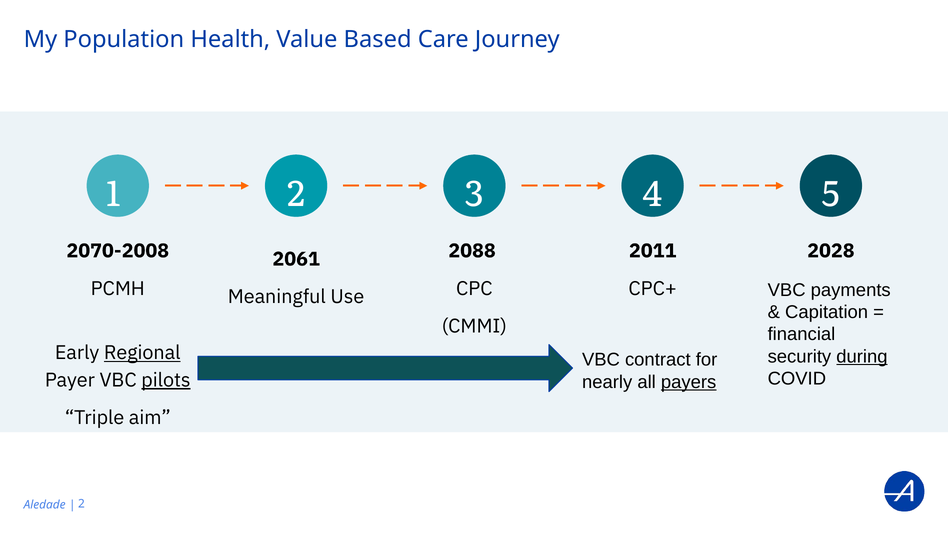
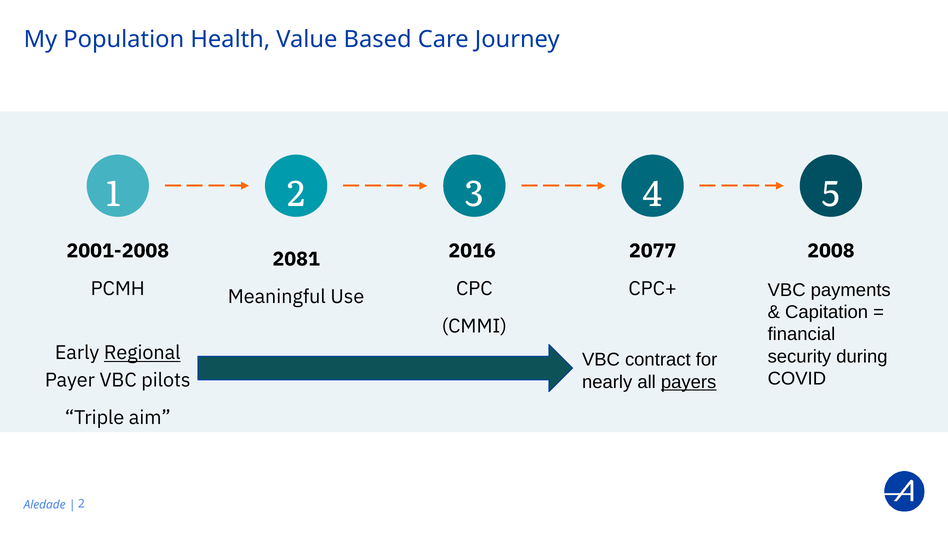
2070-2008: 2070-2008 -> 2001-2008
2088: 2088 -> 2016
2011: 2011 -> 2077
2028: 2028 -> 2008
2061: 2061 -> 2081
during underline: present -> none
pilots underline: present -> none
